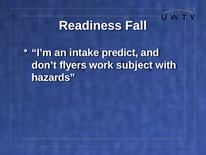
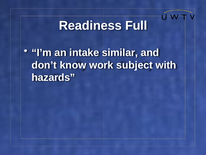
Fall: Fall -> Full
predict: predict -> similar
flyers: flyers -> know
